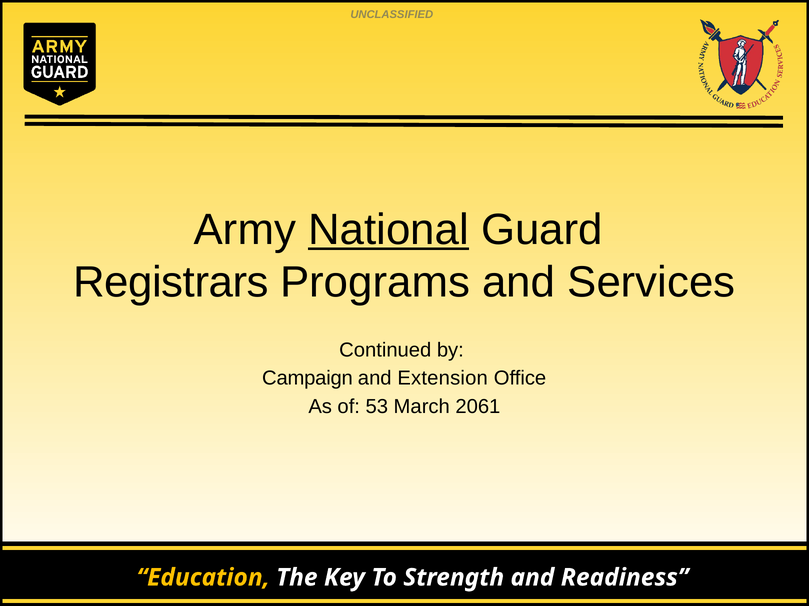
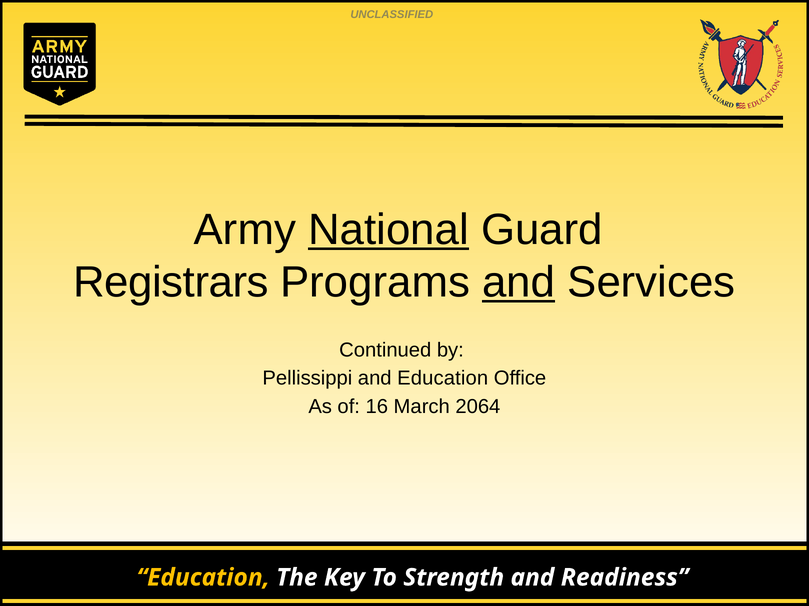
and at (519, 283) underline: none -> present
Campaign: Campaign -> Pellissippi
and Extension: Extension -> Education
53: 53 -> 16
2061: 2061 -> 2064
